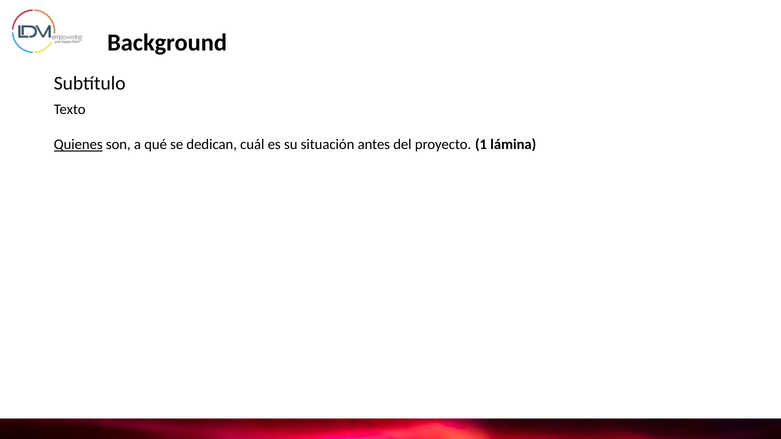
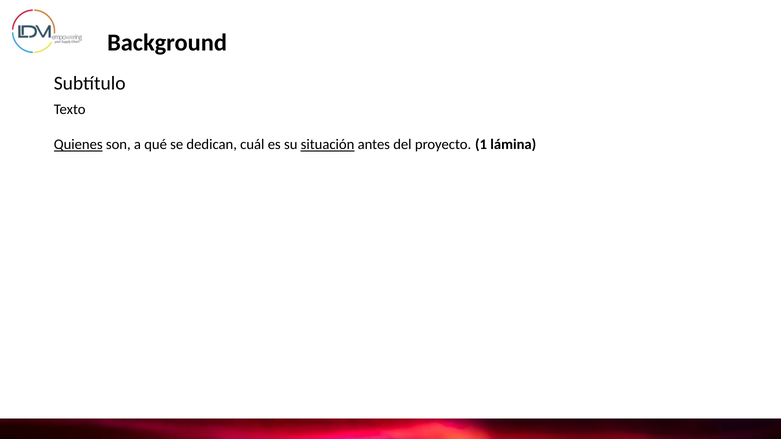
situación underline: none -> present
